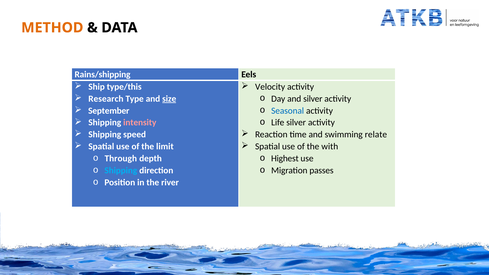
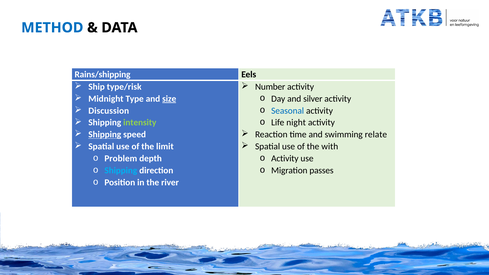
METHOD colour: orange -> blue
type/this: type/this -> type/risk
Velocity: Velocity -> Number
Research: Research -> Midnight
September: September -> Discussion
intensity colour: pink -> light green
Life silver: silver -> night
Shipping at (105, 135) underline: none -> present
Through: Through -> Problem
Highest at (285, 159): Highest -> Activity
